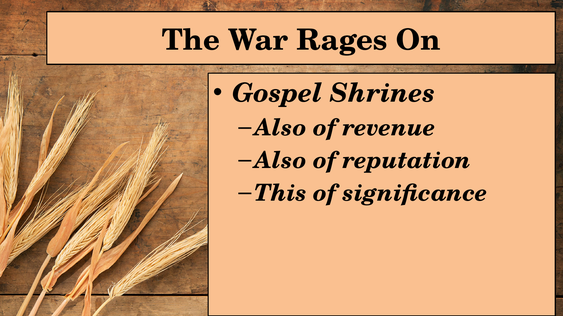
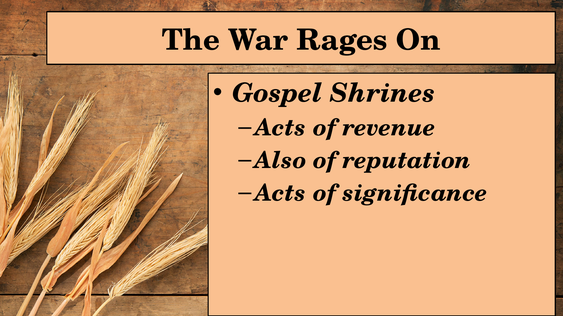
Also at (280, 128): Also -> Acts
This at (280, 194): This -> Acts
